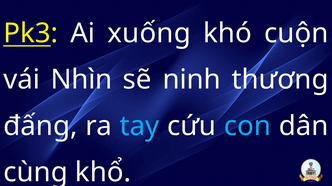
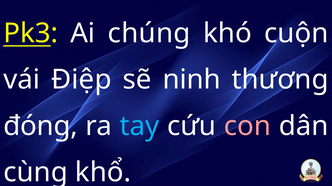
xuống: xuống -> chúng
Nhìn: Nhìn -> Điệp
đấng: đấng -> đóng
con colour: light blue -> pink
